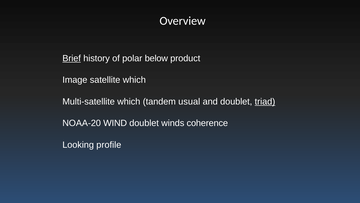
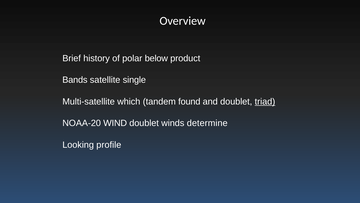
Brief underline: present -> none
Image: Image -> Bands
satellite which: which -> single
usual: usual -> found
coherence: coherence -> determine
